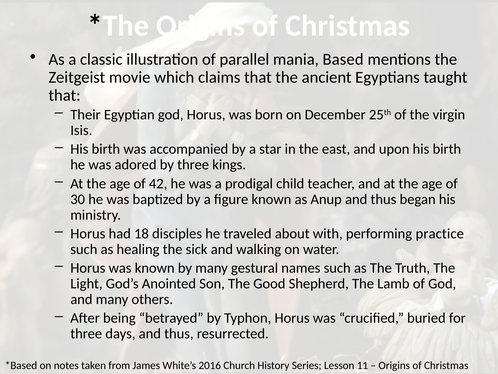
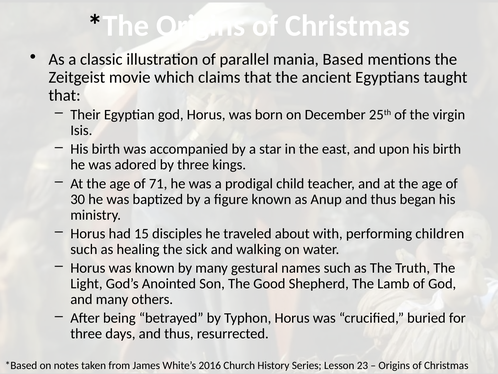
42: 42 -> 71
18: 18 -> 15
practice: practice -> children
11: 11 -> 23
